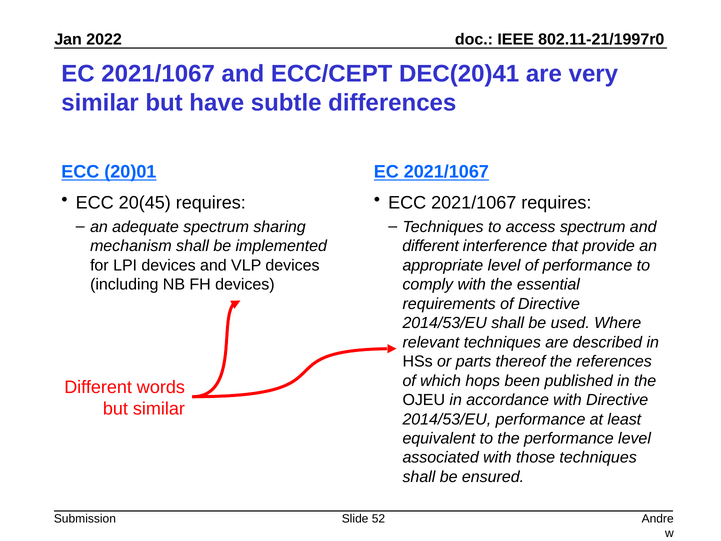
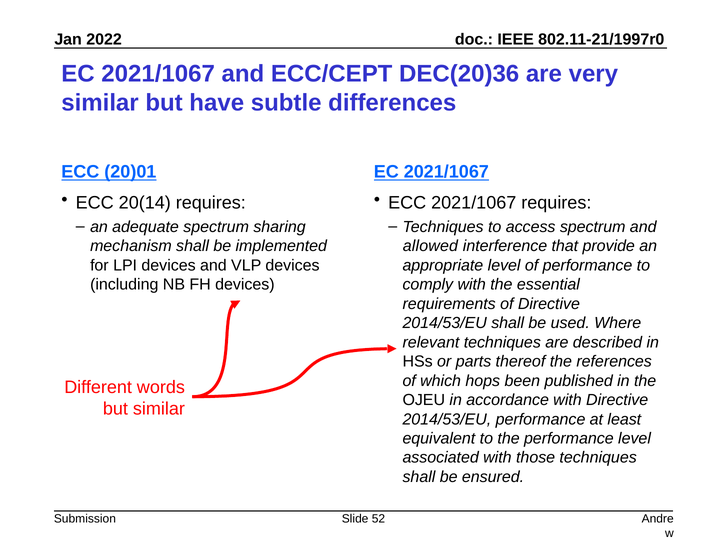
DEC(20)41: DEC(20)41 -> DEC(20)36
20(45: 20(45 -> 20(14
different at (431, 246): different -> allowed
